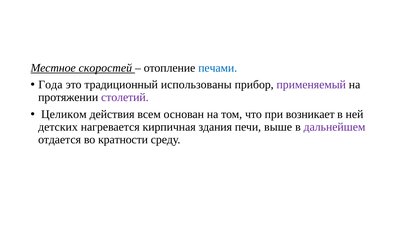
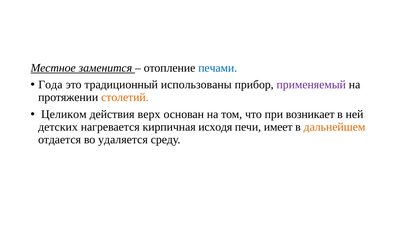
скоростей: скоростей -> заменится
столетий colour: purple -> orange
всем: всем -> верх
здания: здания -> исходя
выше: выше -> имеет
дальнейшем colour: purple -> orange
кратности: кратности -> удаляется
